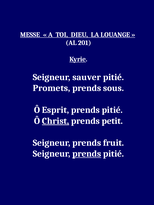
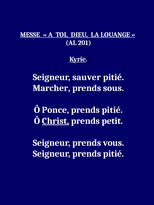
Promets: Promets -> Marcher
Esprit: Esprit -> Ponce
fruit: fruit -> vous
prends at (87, 154) underline: present -> none
